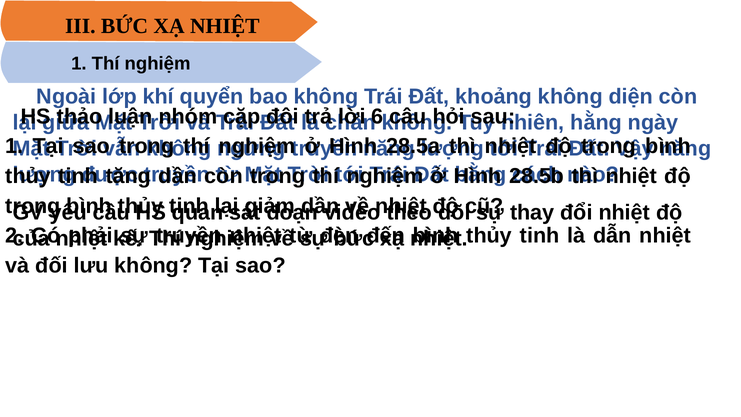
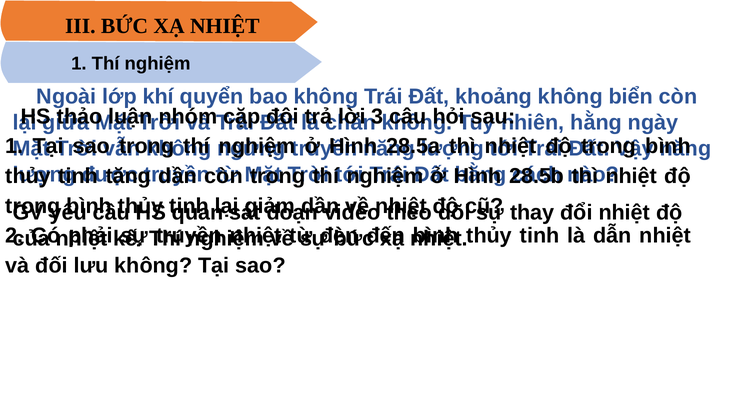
diện: diện -> biển
6: 6 -> 3
